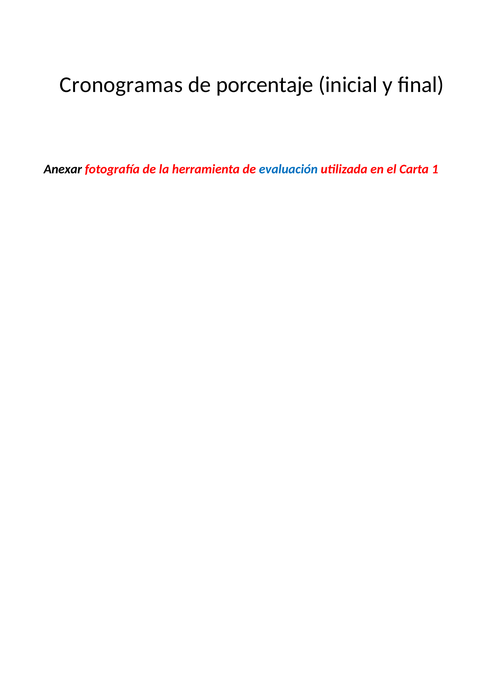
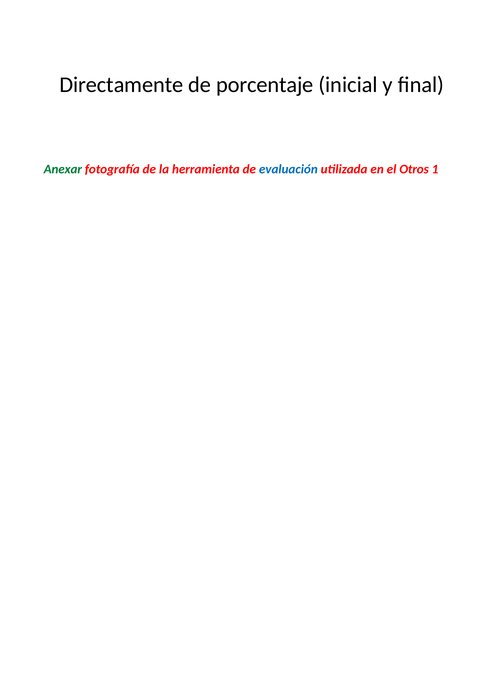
Cronogramas: Cronogramas -> Directamente
Anexar colour: black -> green
Carta: Carta -> Otros
